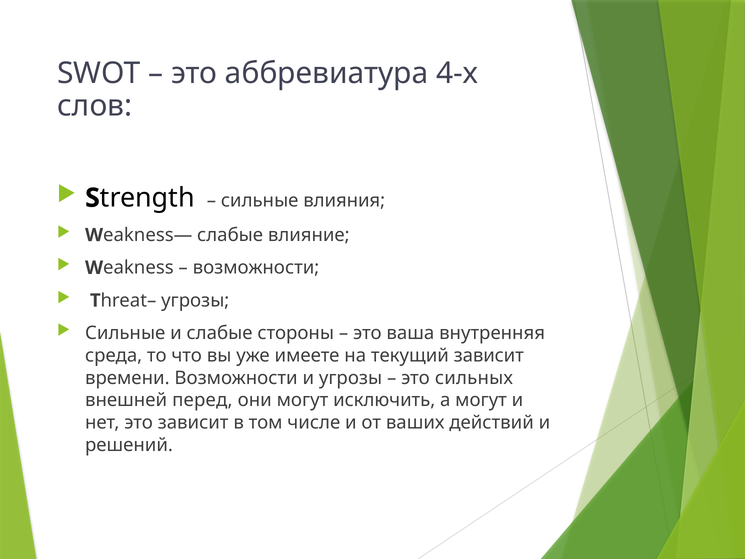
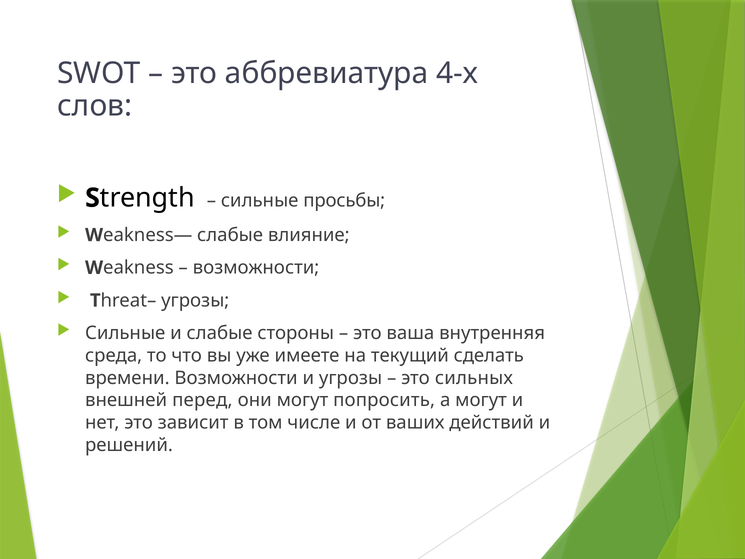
влияния: влияния -> просьбы
текущий зависит: зависит -> сделать
исключить: исключить -> попросить
